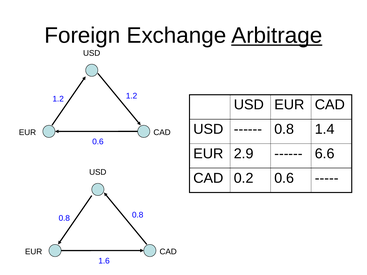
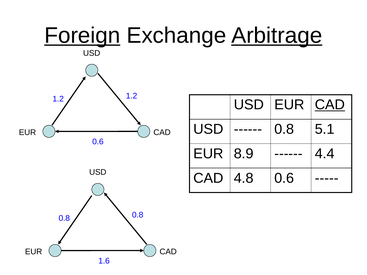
Foreign underline: none -> present
CAD at (330, 105) underline: none -> present
1.4: 1.4 -> 5.1
2.9: 2.9 -> 8.9
6.6: 6.6 -> 4.4
0.2: 0.2 -> 4.8
